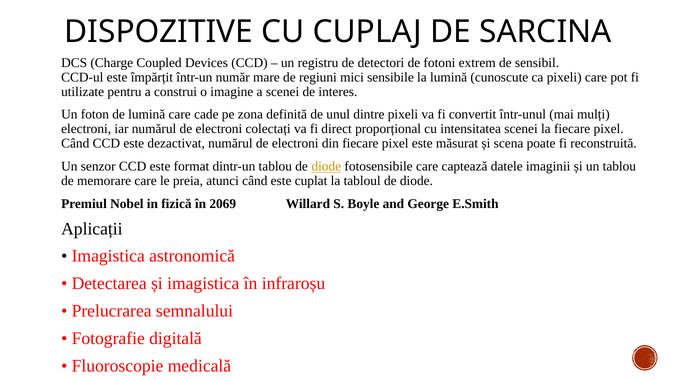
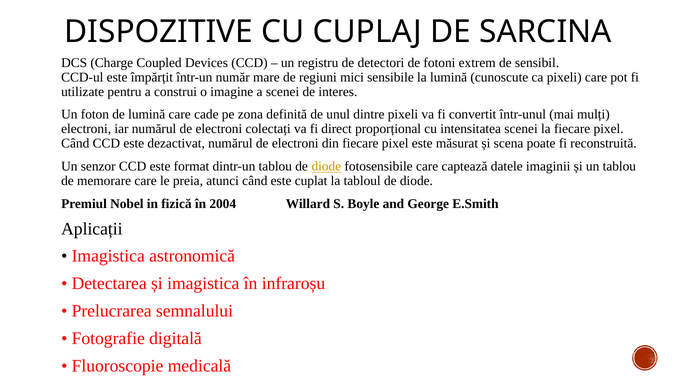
2069: 2069 -> 2004
